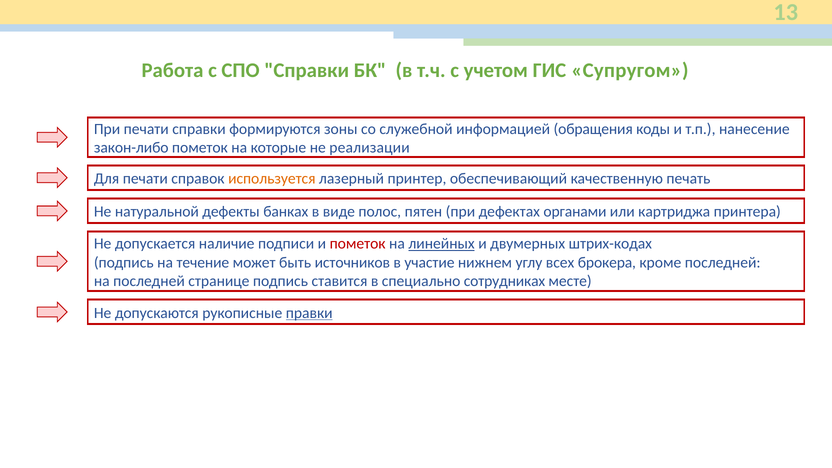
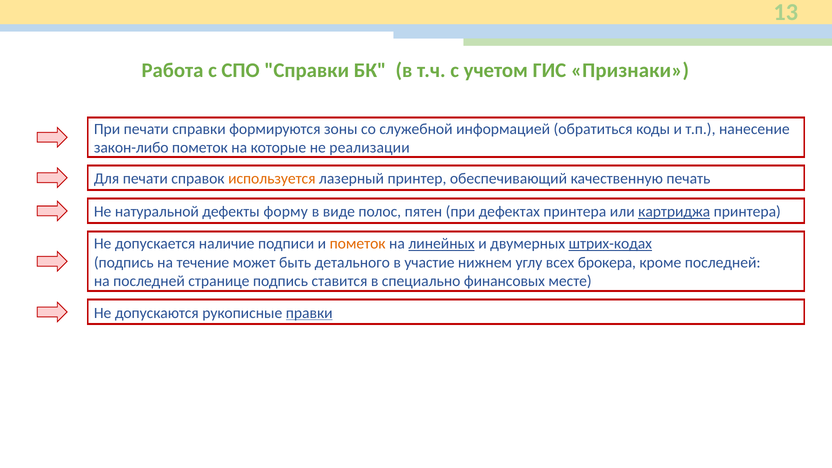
Супругом: Супругом -> Признаки
обращения: обращения -> обратиться
банках: банках -> форму
дефектах органами: органами -> принтера
картриджа underline: none -> present
пометок at (358, 244) colour: red -> orange
штрих-кодах underline: none -> present
источников: источников -> детального
сотрудниках: сотрудниках -> финансовых
